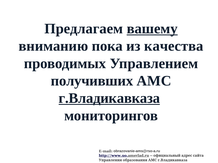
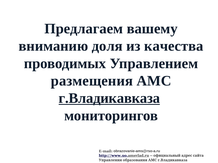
вашему underline: present -> none
пока: пока -> доля
получивших: получивших -> размещения
